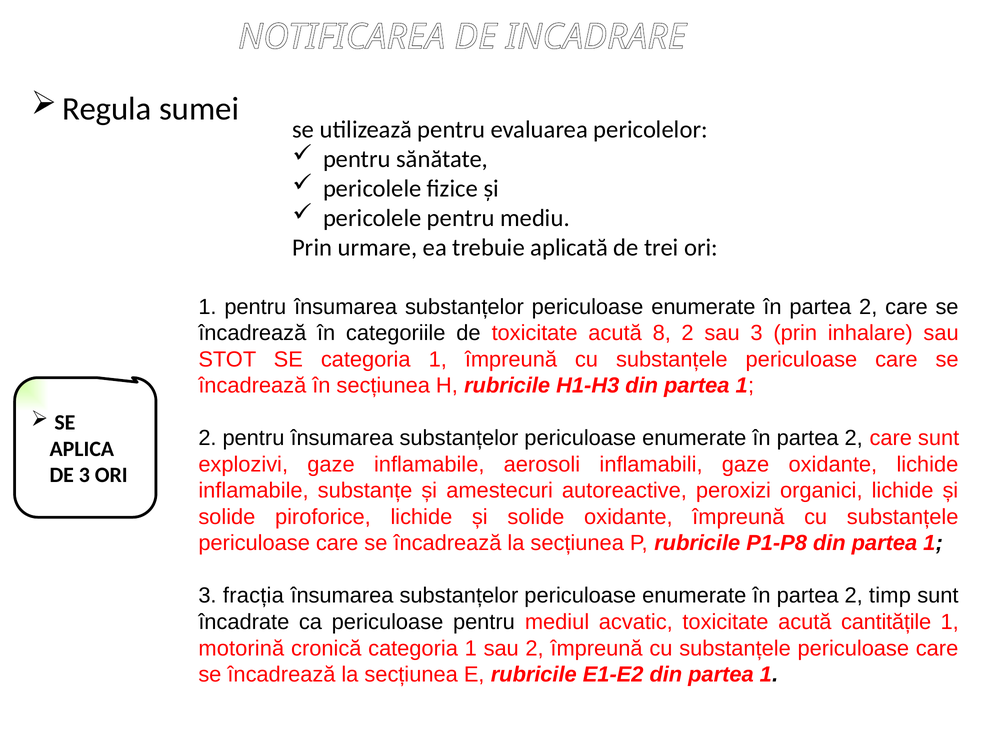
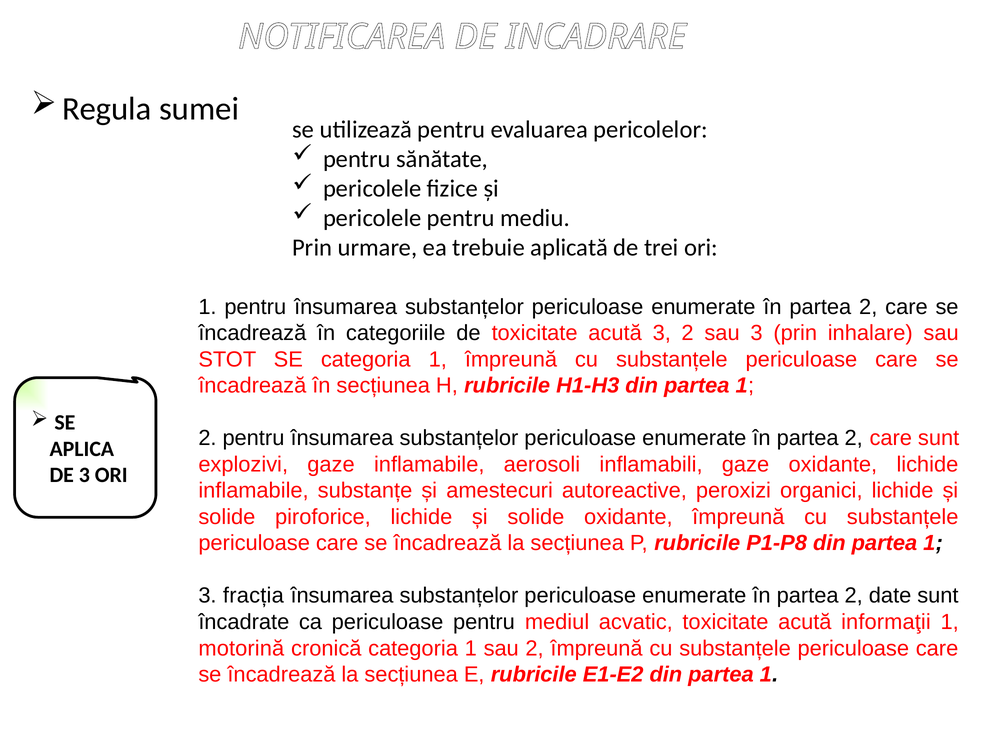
acută 8: 8 -> 3
timp: timp -> date
cantitățile: cantitățile -> informaţii
